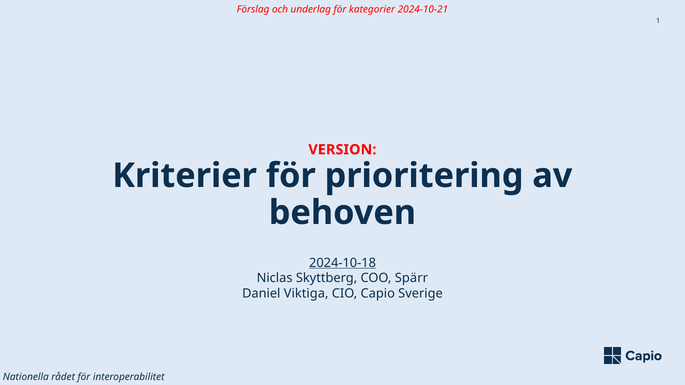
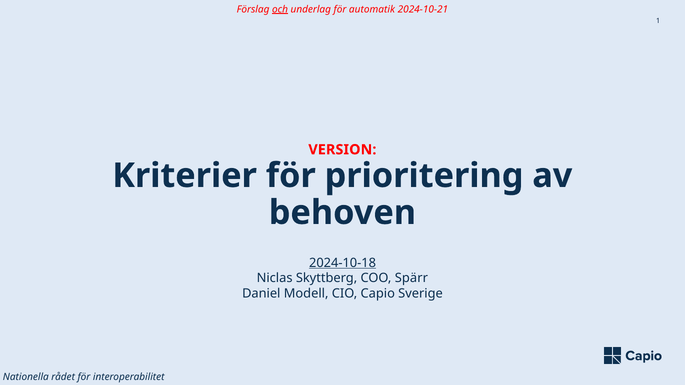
och underline: none -> present
kategorier: kategorier -> automatik
Viktiga: Viktiga -> Modell
